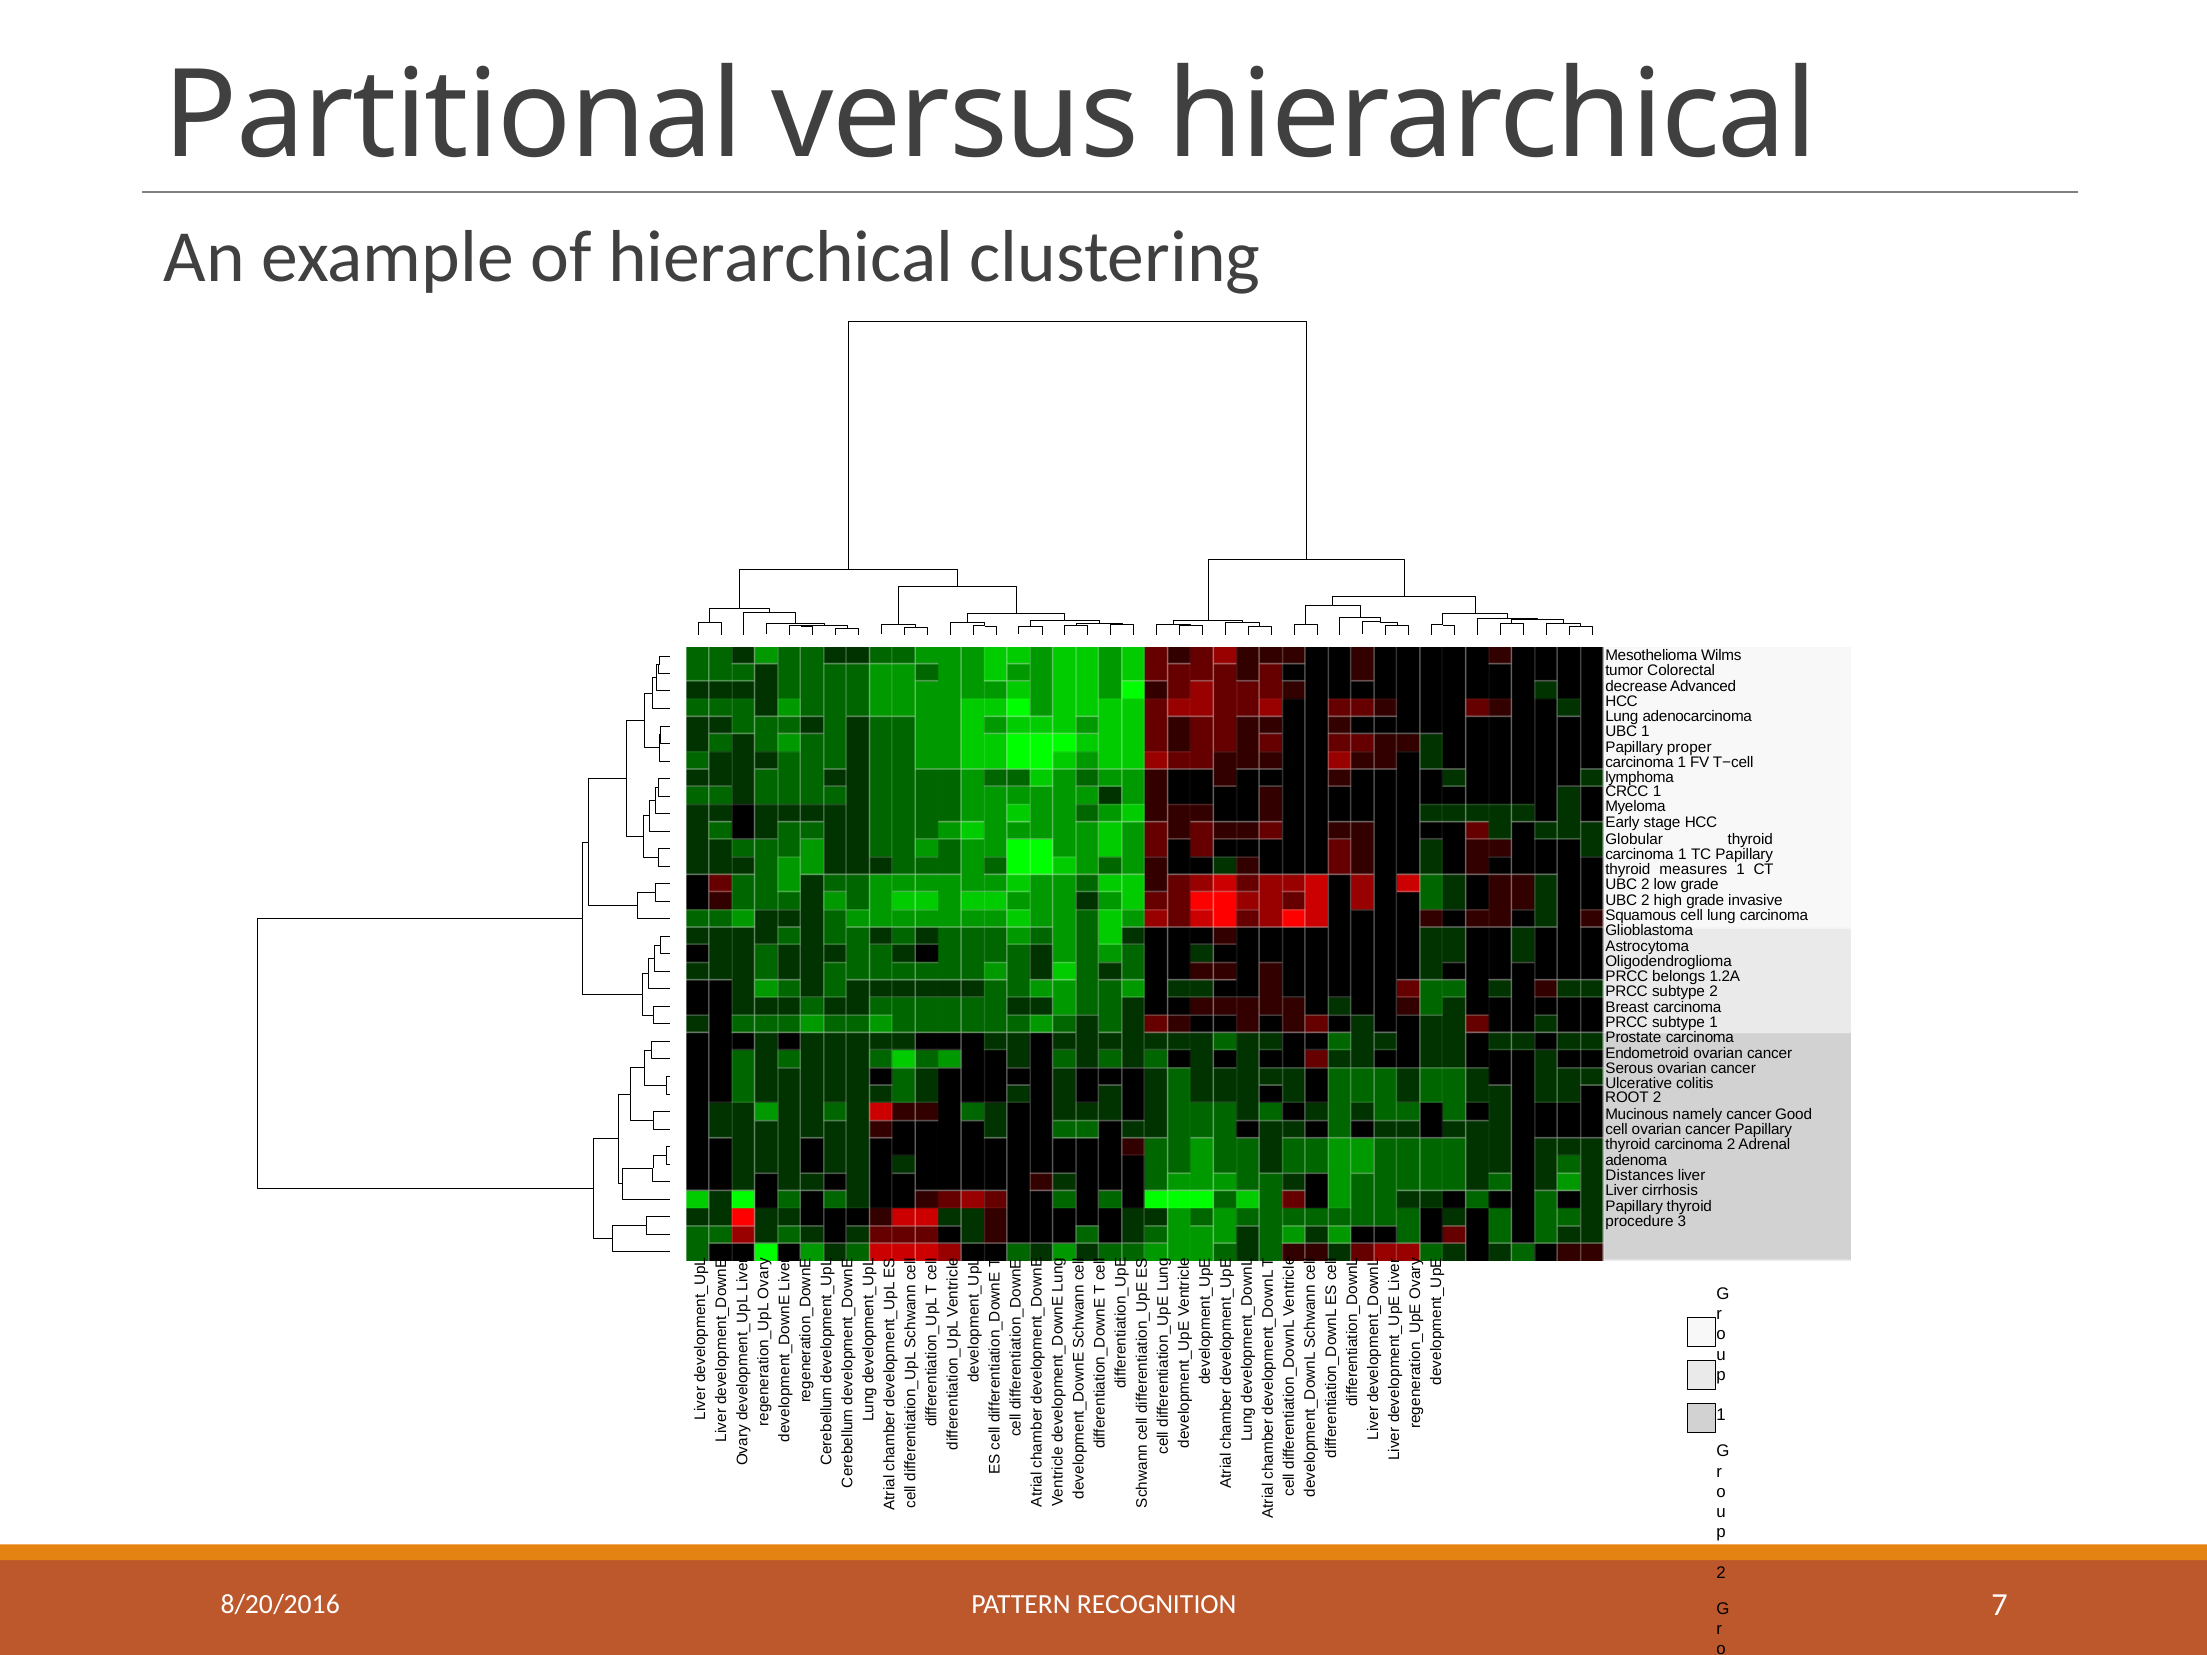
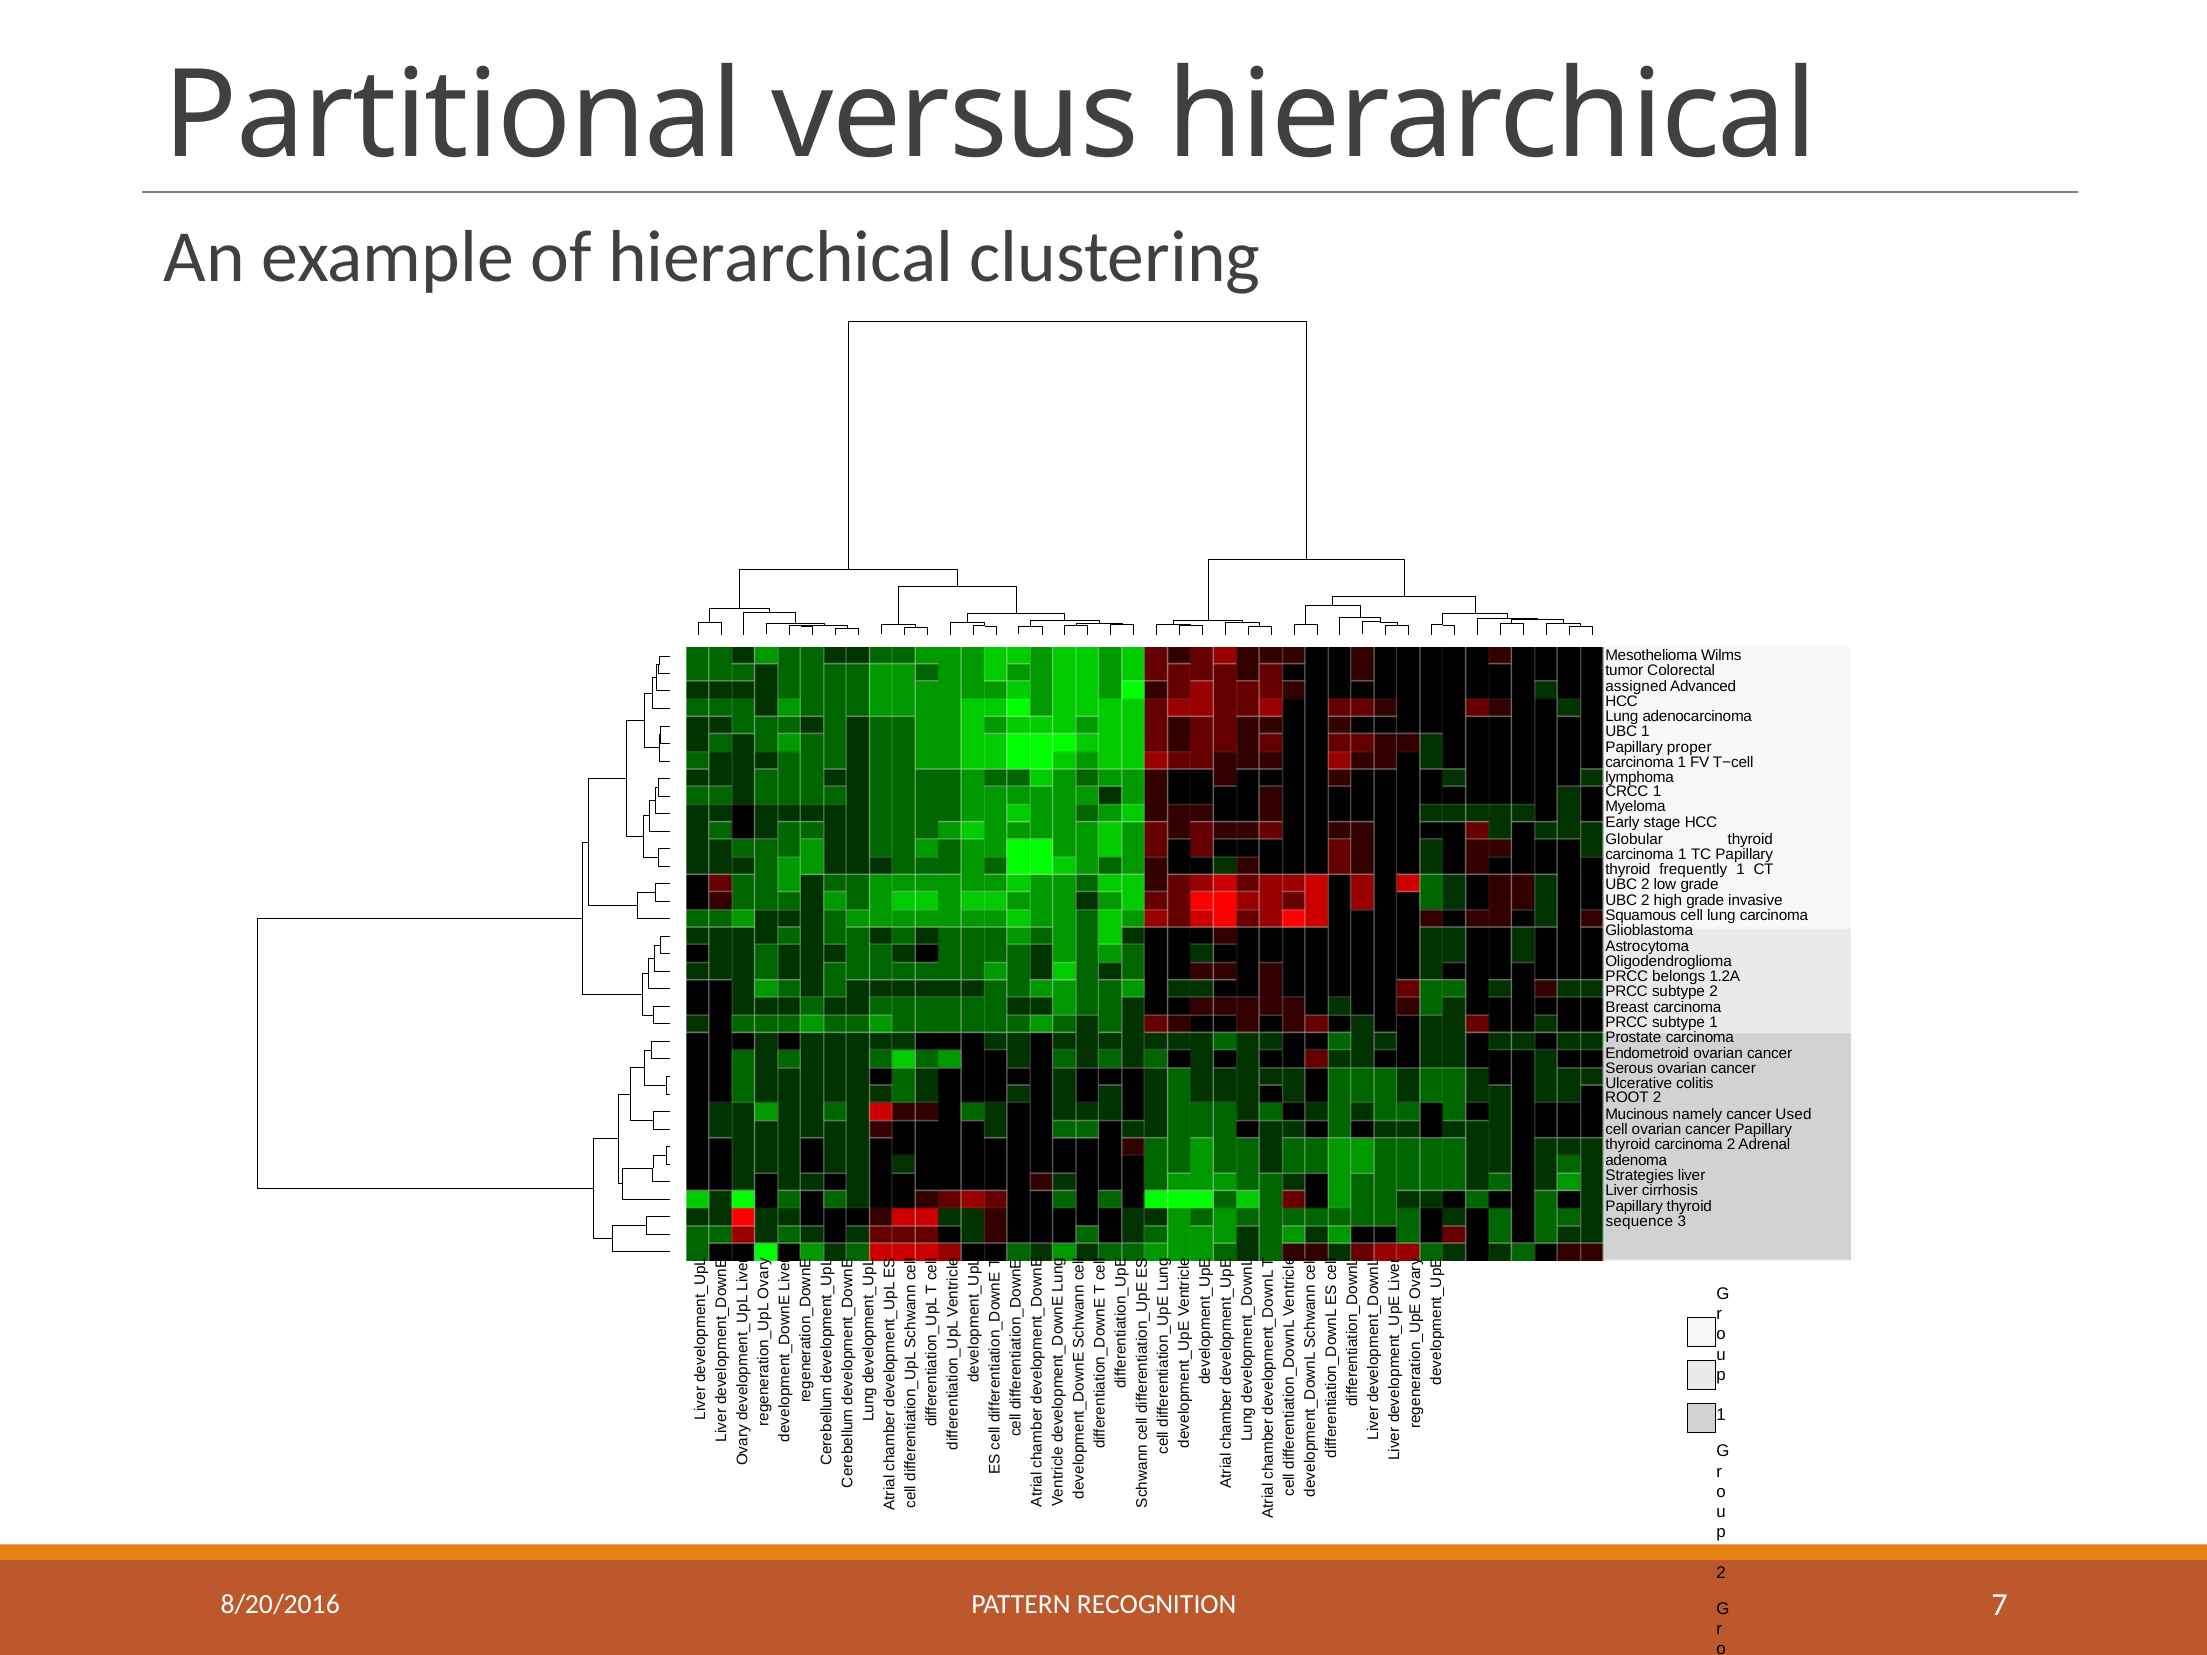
decrease: decrease -> assigned
measures: measures -> frequently
Good: Good -> Used
Distances: Distances -> Strategies
procedure: procedure -> sequence
